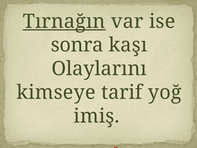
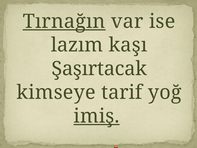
sonra: sonra -> lazım
Olaylarını: Olaylarını -> Şaşırtacak
imiş underline: none -> present
